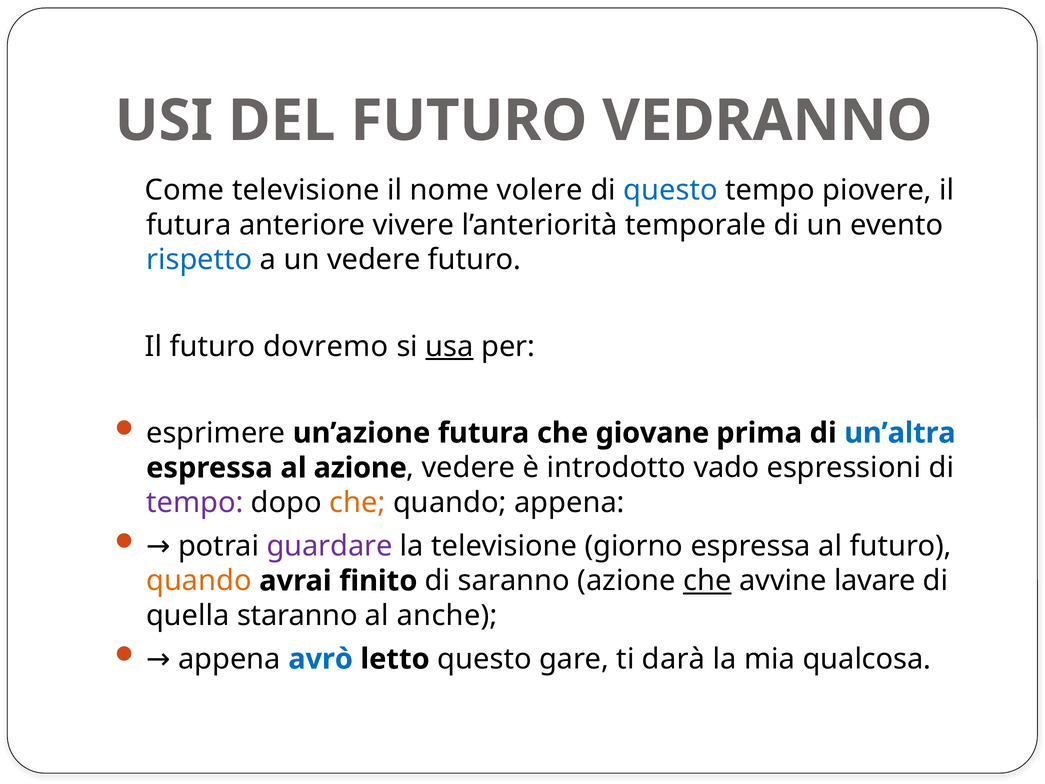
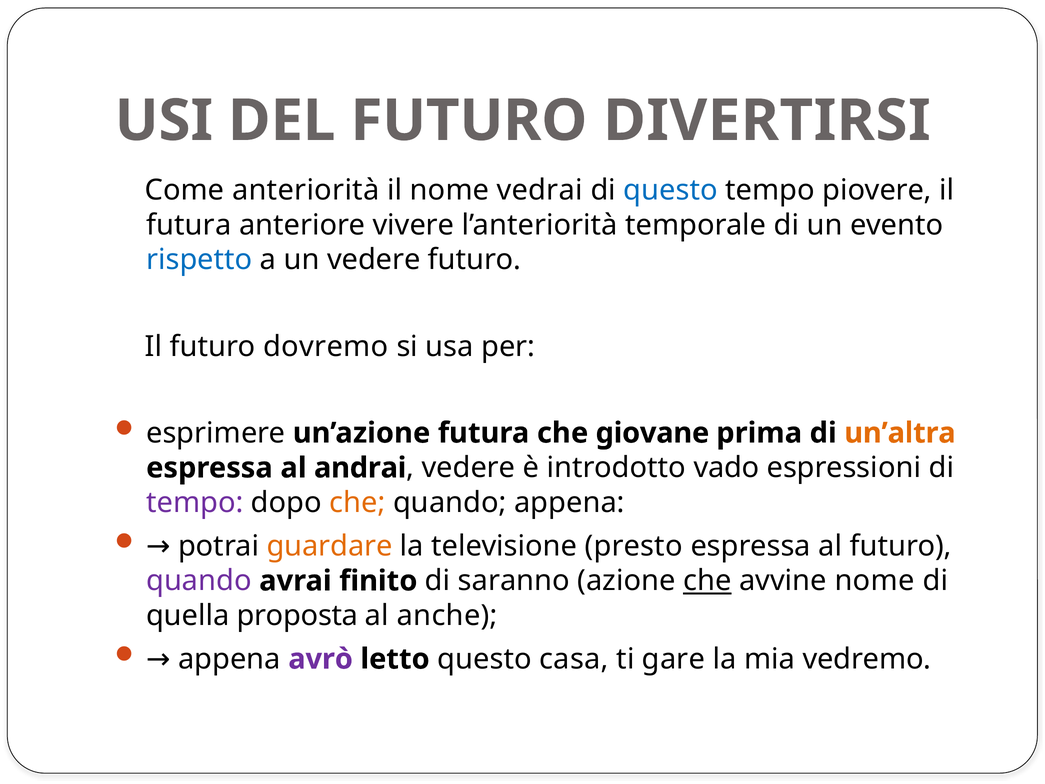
VEDRANNO: VEDRANNO -> DIVERTIRSI
Come televisione: televisione -> anteriorità
volere: volere -> vedrai
usa underline: present -> none
un’altra colour: blue -> orange
al azione: azione -> andrai
guardare colour: purple -> orange
giorno: giorno -> presto
quando at (199, 581) colour: orange -> purple
avvine lavare: lavare -> nome
staranno: staranno -> proposta
avrò colour: blue -> purple
gare: gare -> casa
darà: darà -> gare
qualcosa: qualcosa -> vedremo
